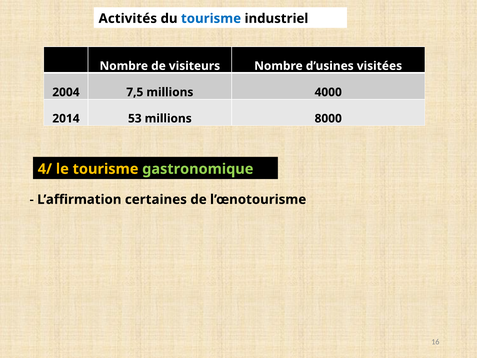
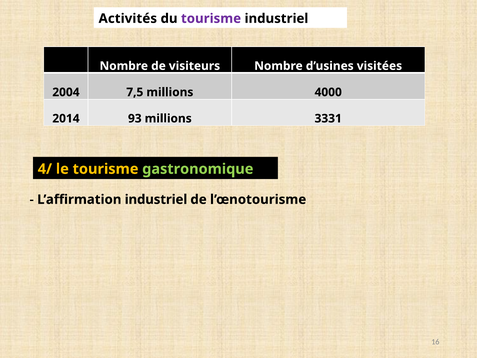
tourisme at (211, 19) colour: blue -> purple
53: 53 -> 93
8000: 8000 -> 3331
L’affirmation certaines: certaines -> industriel
